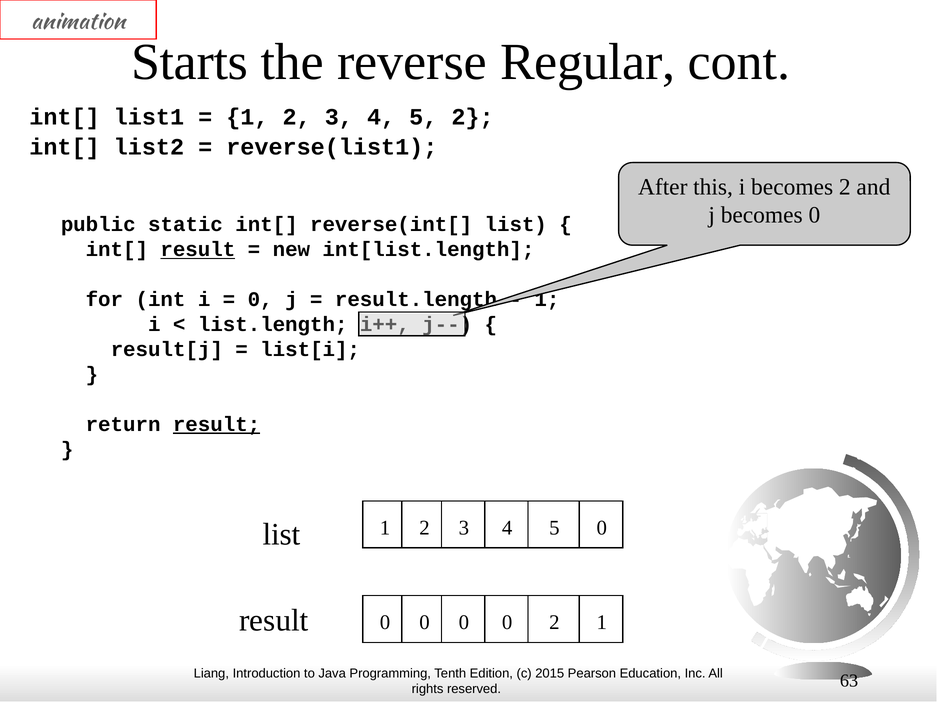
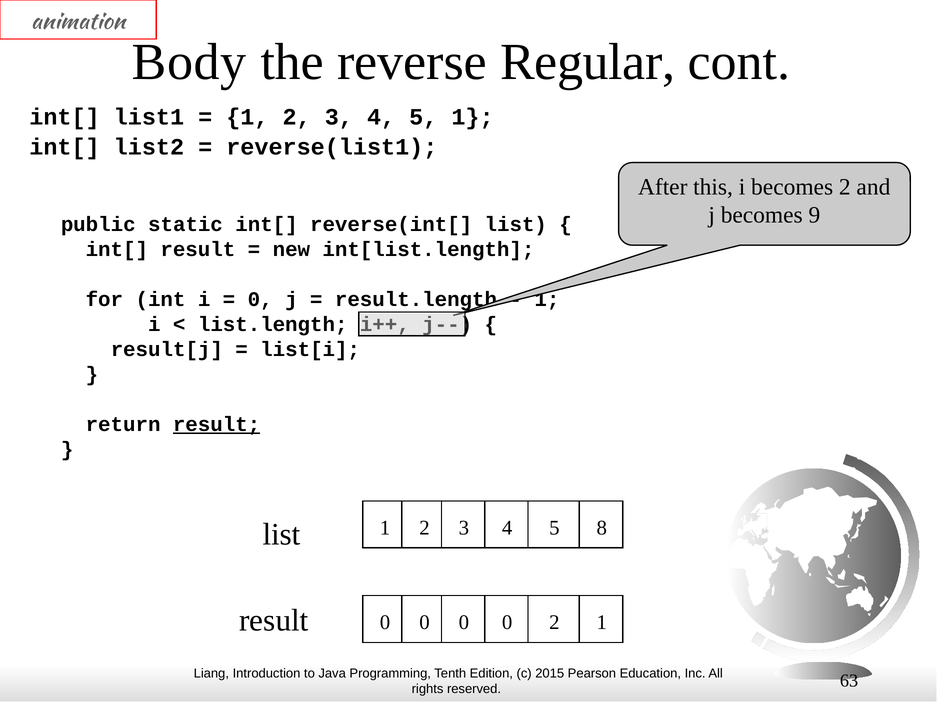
Starts: Starts -> Body
5 2: 2 -> 1
becomes 0: 0 -> 9
result at (198, 250) underline: present -> none
5 0: 0 -> 8
